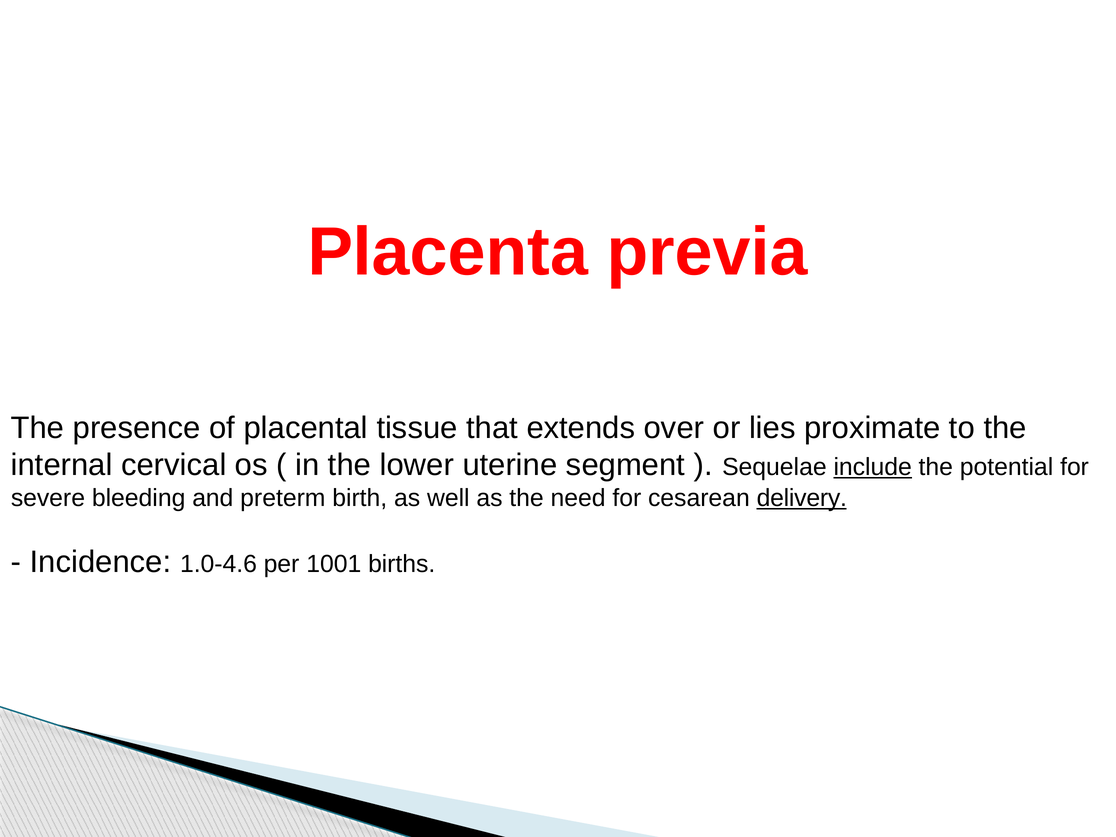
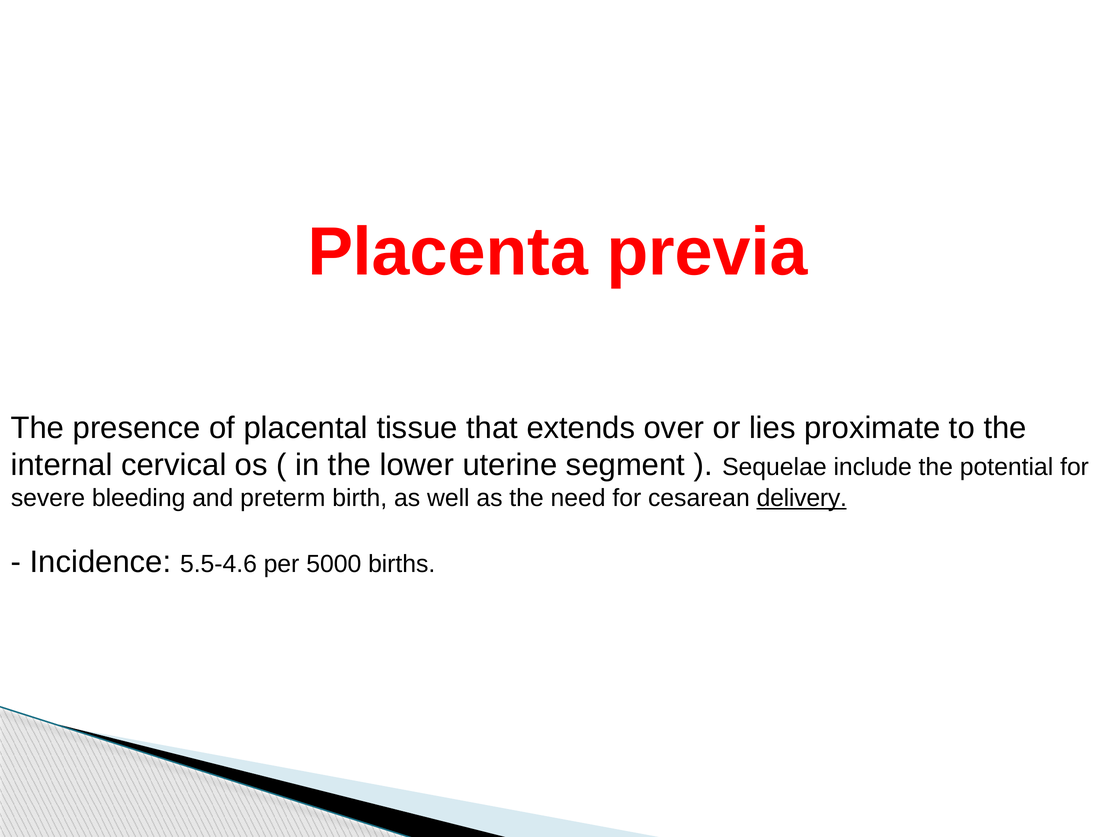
include underline: present -> none
1.0-4.6: 1.0-4.6 -> 5.5-4.6
1001: 1001 -> 5000
